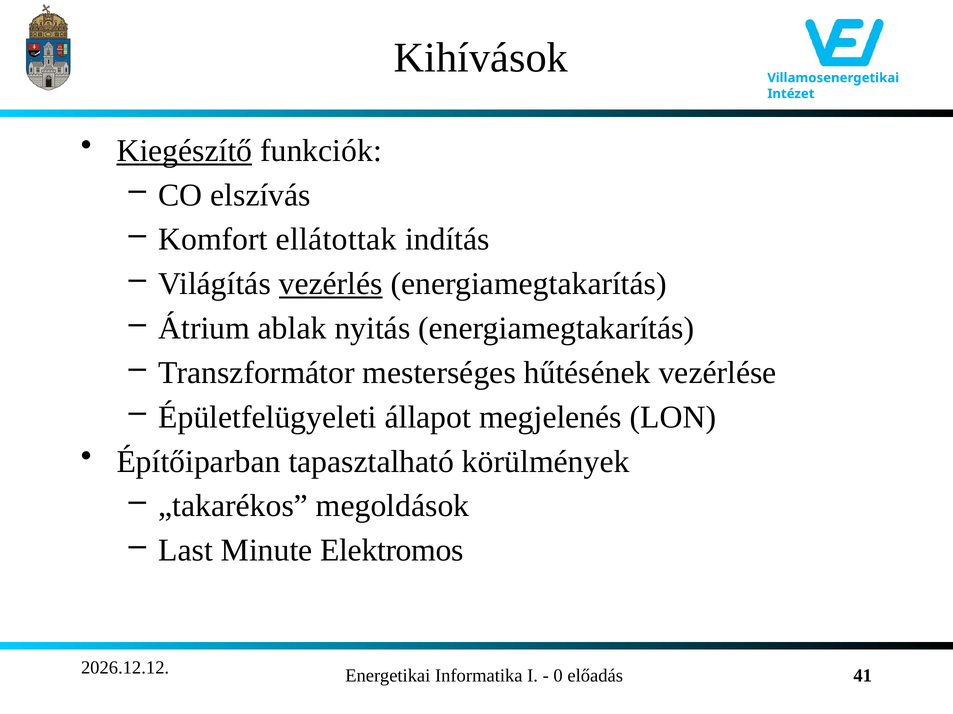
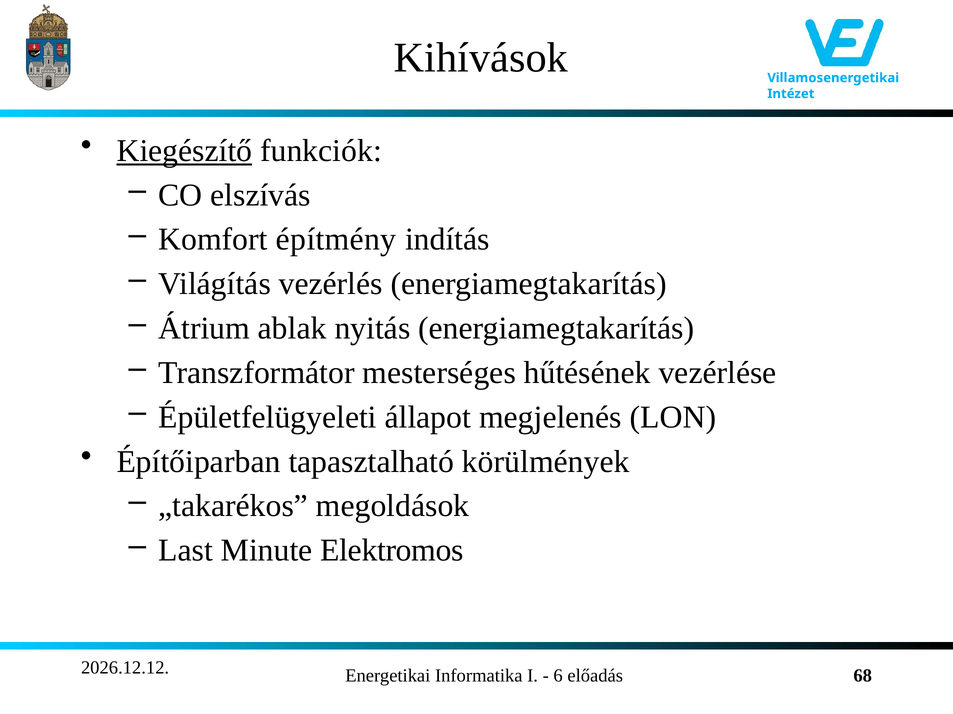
ellátottak: ellátottak -> építmény
vezérlés underline: present -> none
41: 41 -> 68
0: 0 -> 6
